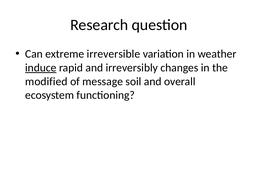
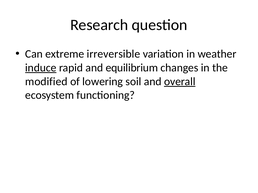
irreversibly: irreversibly -> equilibrium
message: message -> lowering
overall underline: none -> present
